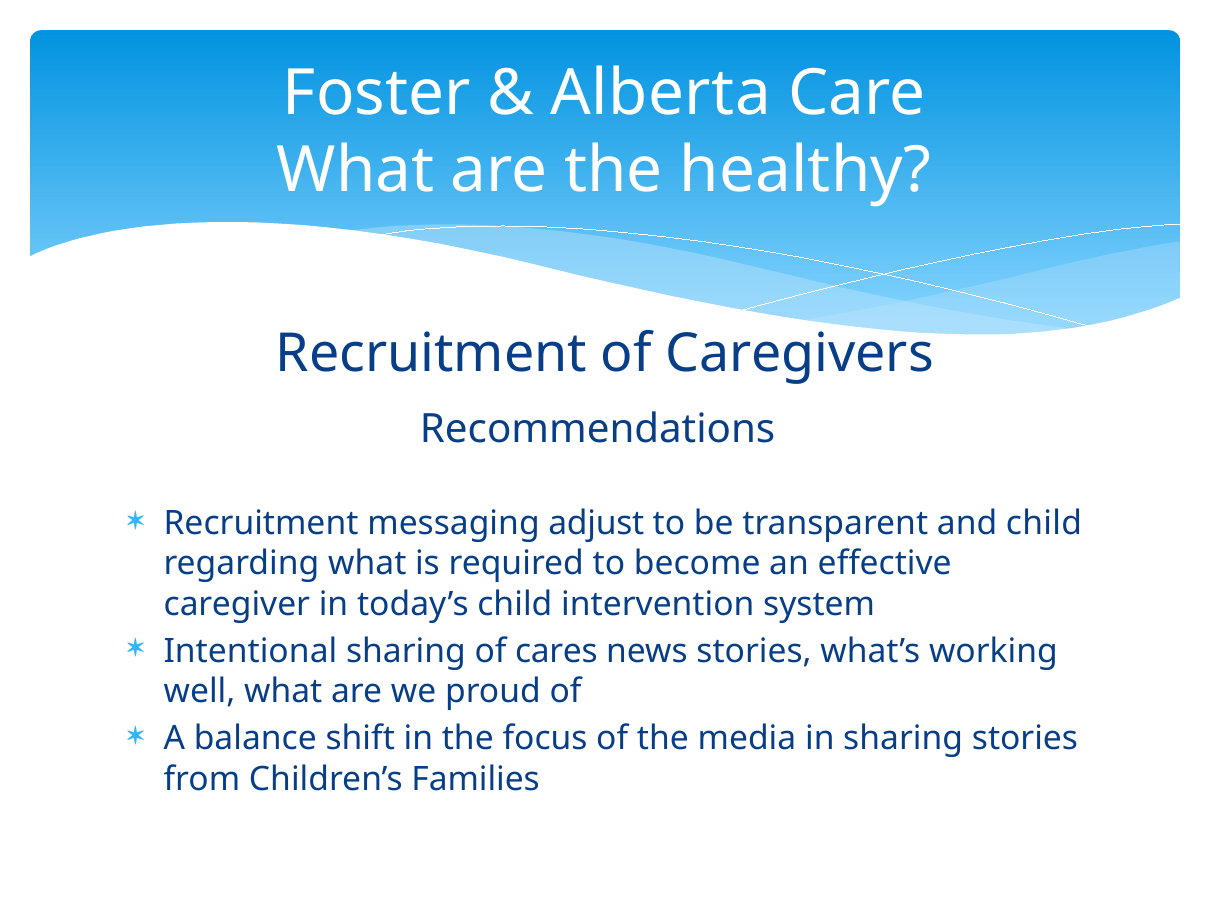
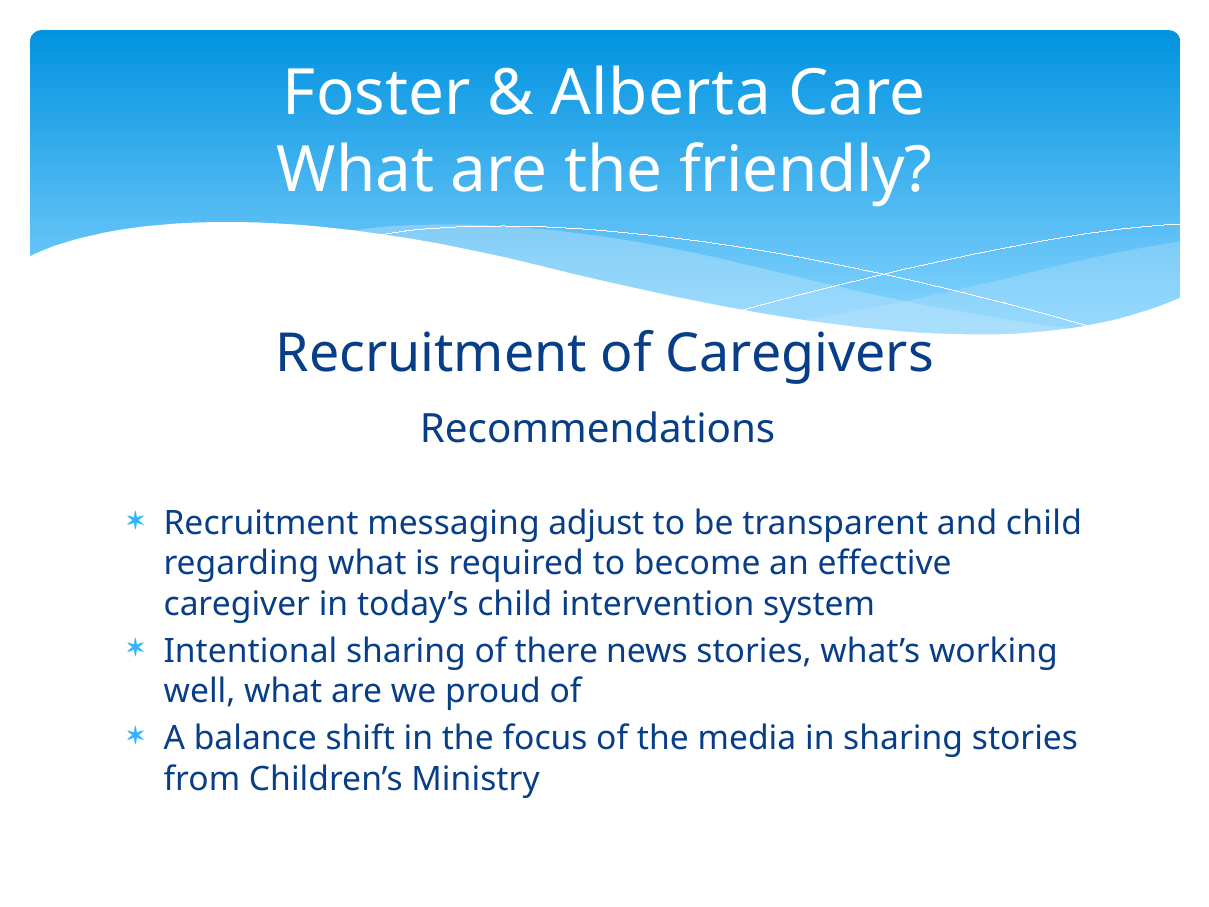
healthy: healthy -> friendly
cares: cares -> there
Families: Families -> Ministry
